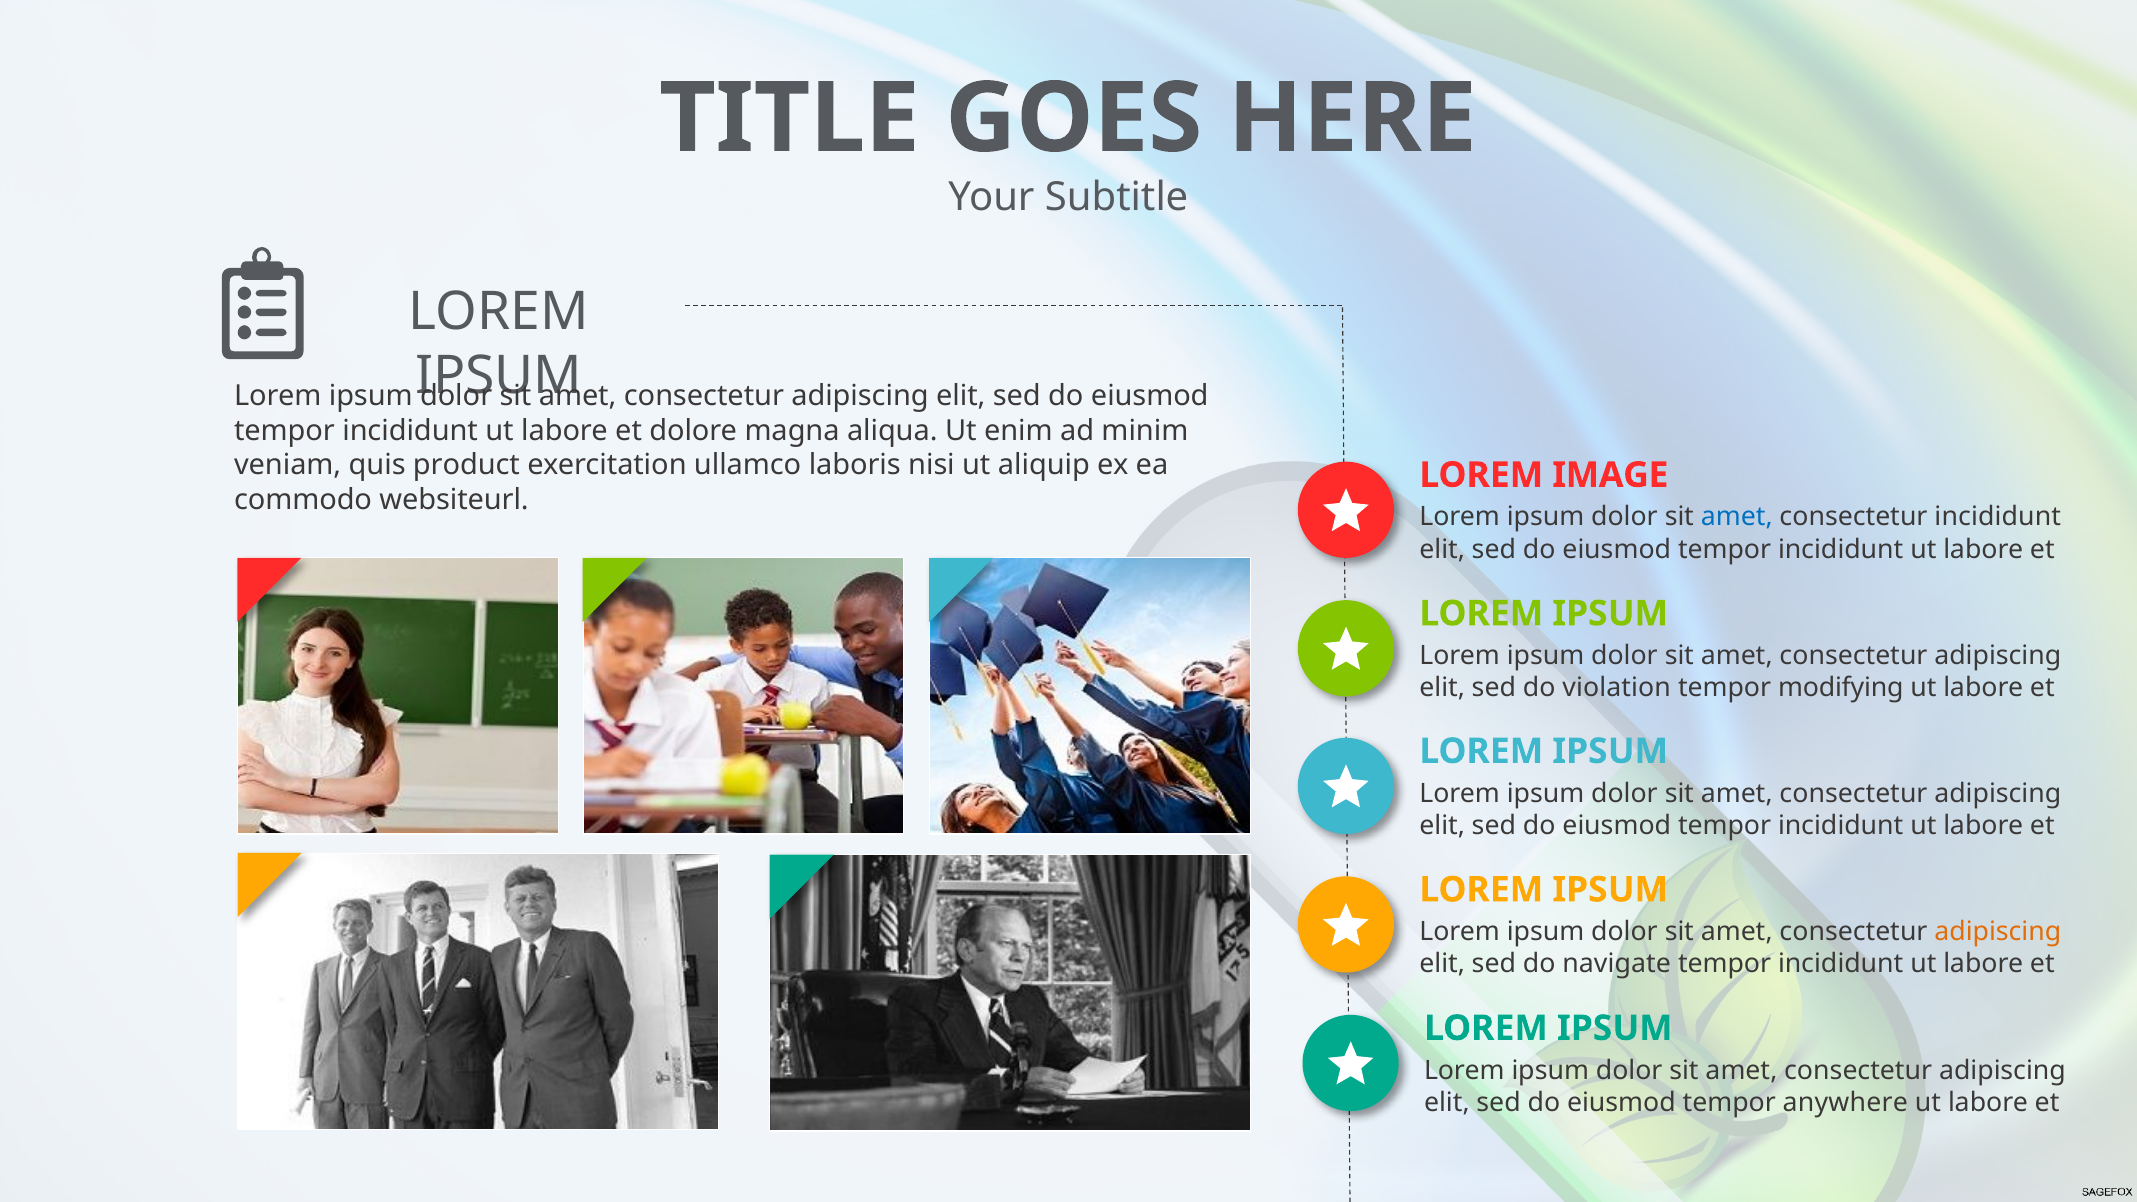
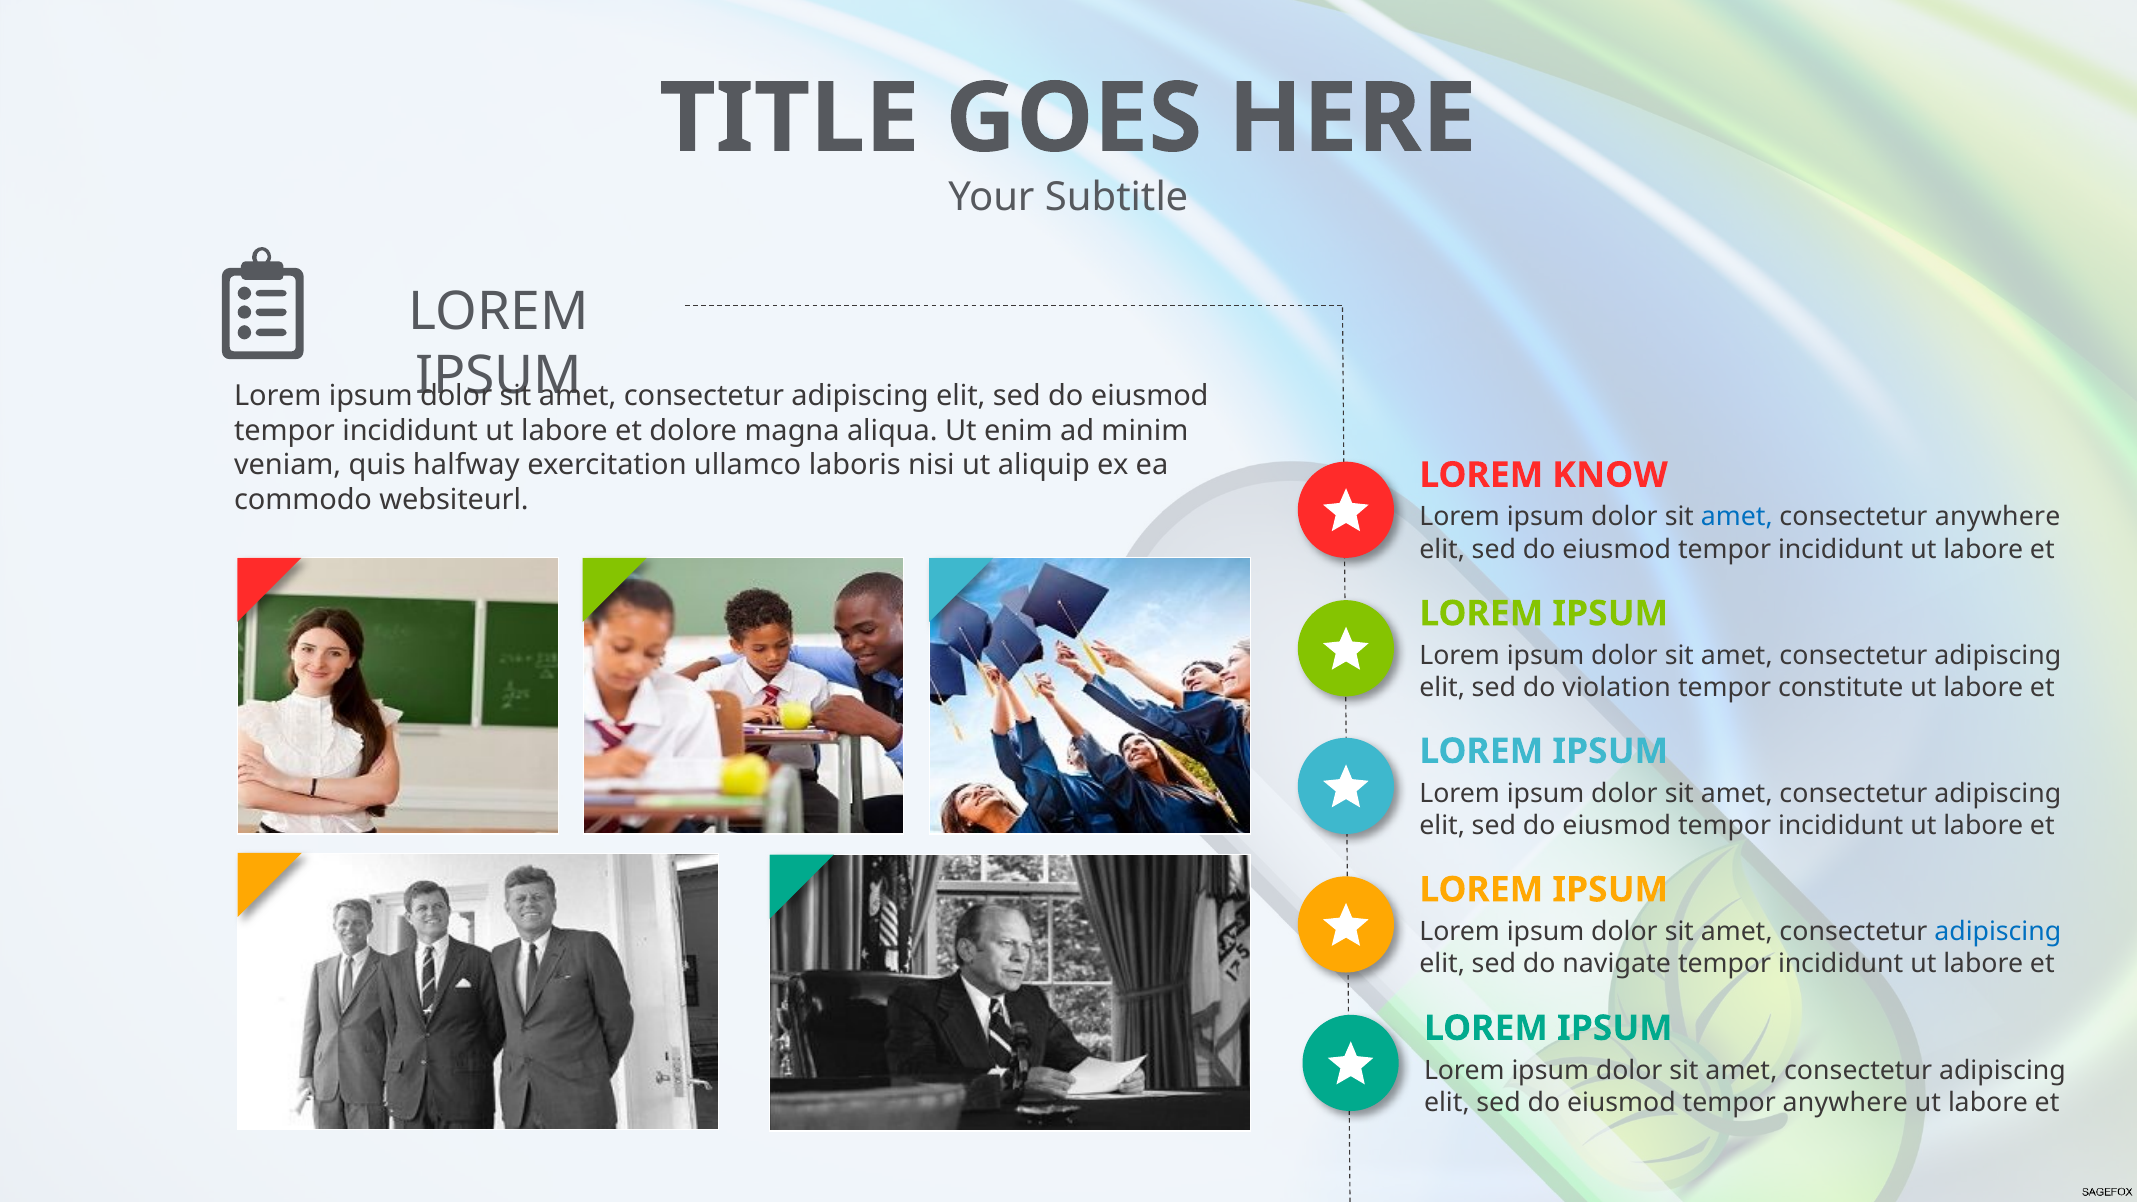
product: product -> halfway
IMAGE: IMAGE -> KNOW
consectetur incididunt: incididunt -> anywhere
modifying: modifying -> constitute
adipiscing at (1998, 932) colour: orange -> blue
